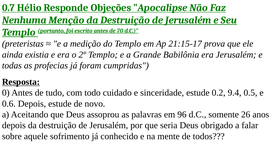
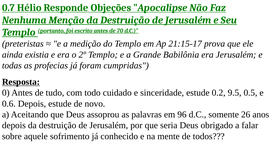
9.4: 9.4 -> 9.5
